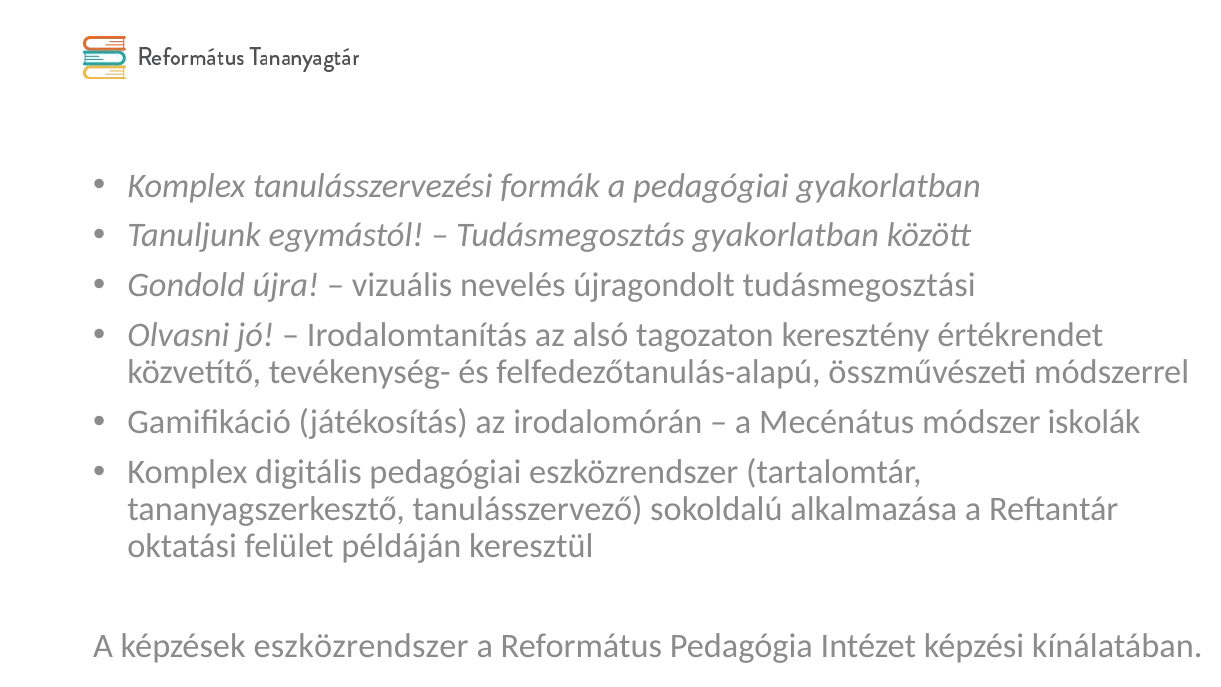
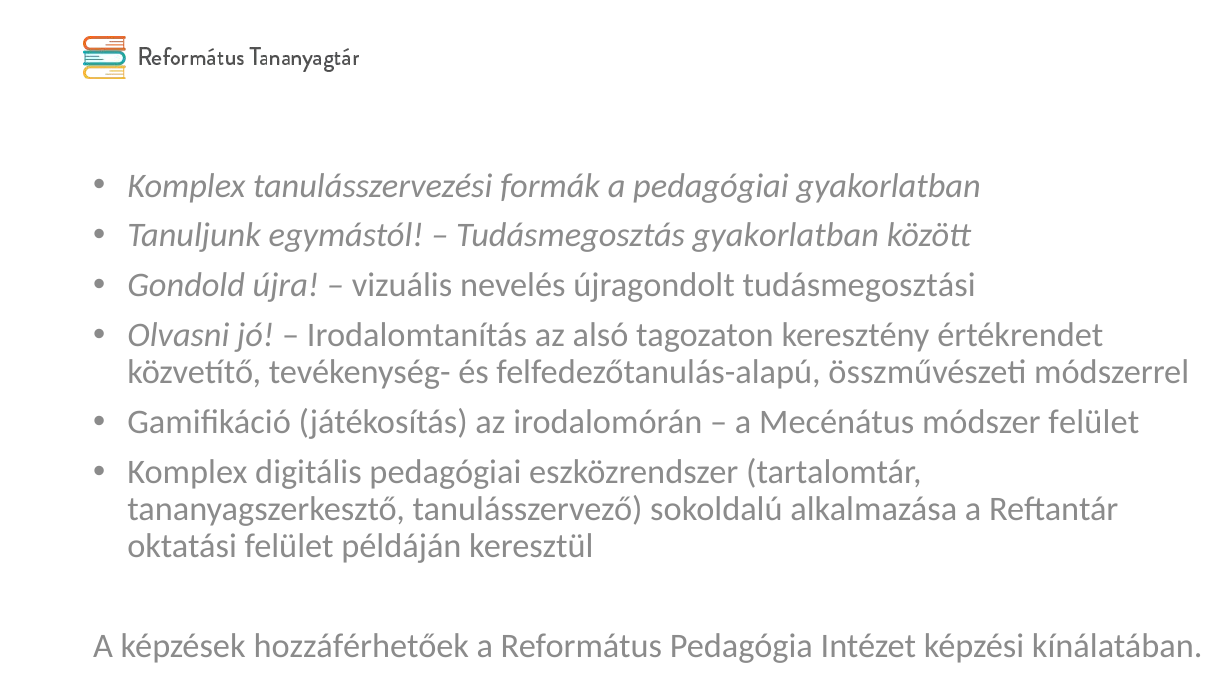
módszer iskolák: iskolák -> felület
képzések eszközrendszer: eszközrendszer -> hozzáférhetőek
